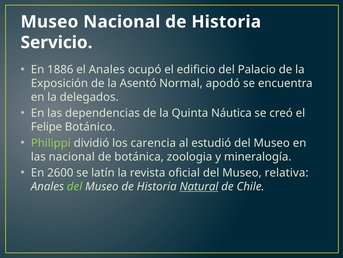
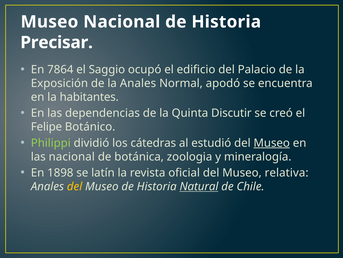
Servicio: Servicio -> Precisar
1886: 1886 -> 7864
el Anales: Anales -> Saggio
la Asentó: Asentó -> Anales
delegados: delegados -> habitantes
Náutica: Náutica -> Discutir
carencia: carencia -> cátedras
Museo at (272, 143) underline: none -> present
2600: 2600 -> 1898
del at (75, 186) colour: light green -> yellow
